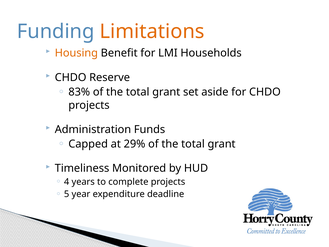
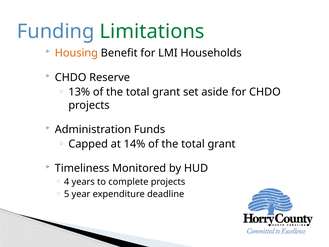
Limitations colour: orange -> green
83%: 83% -> 13%
29%: 29% -> 14%
